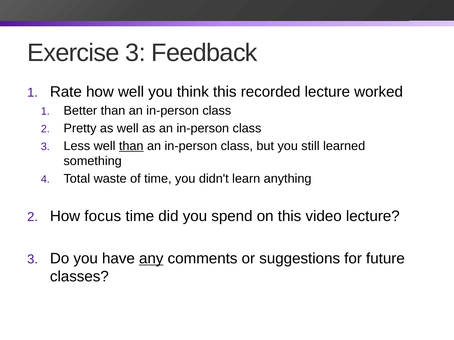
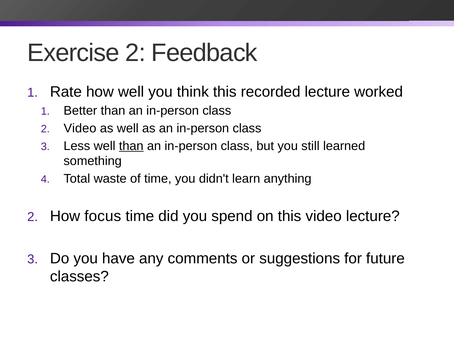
Exercise 3: 3 -> 2
Pretty at (80, 129): Pretty -> Video
any underline: present -> none
